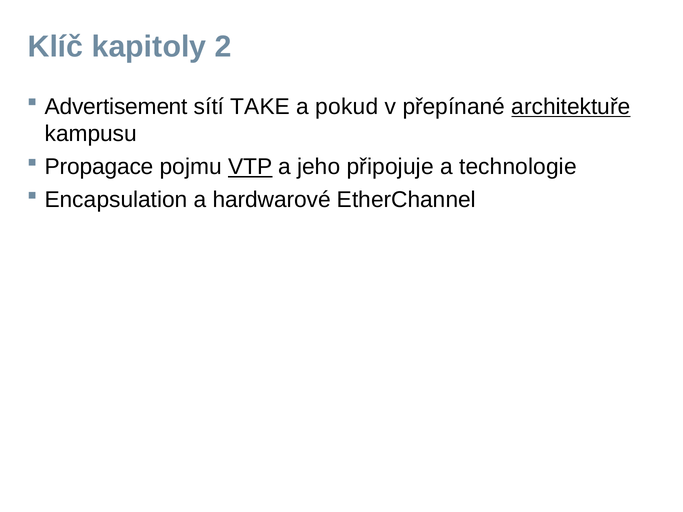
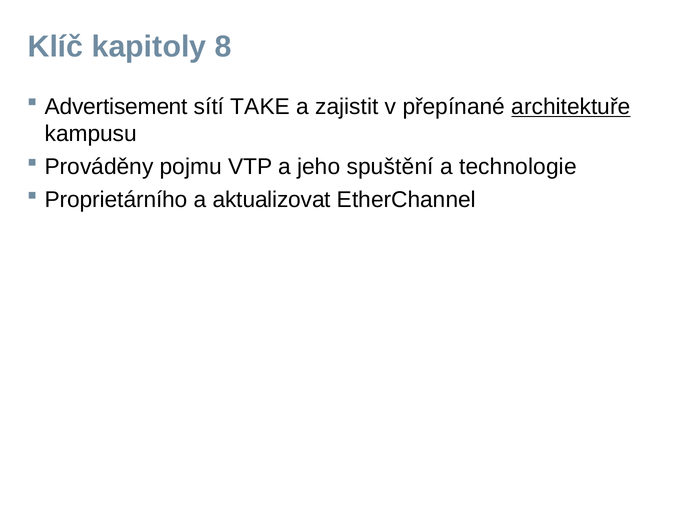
2: 2 -> 8
pokud: pokud -> zajistit
Propagace: Propagace -> Prováděny
VTP underline: present -> none
připojuje: připojuje -> spuštění
Encapsulation: Encapsulation -> Proprietárního
hardwarové: hardwarové -> aktualizovat
